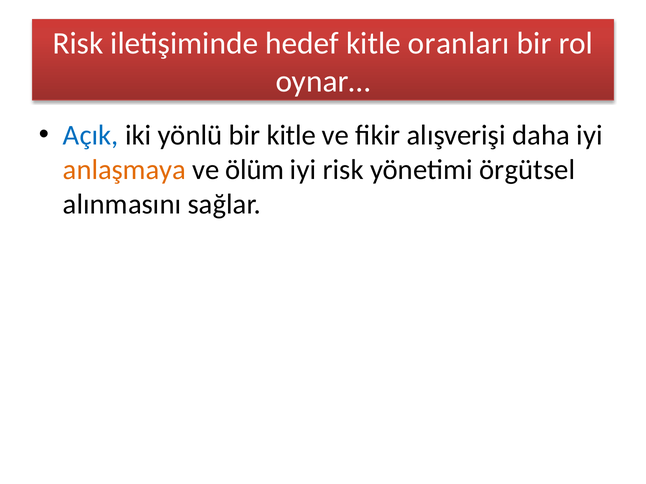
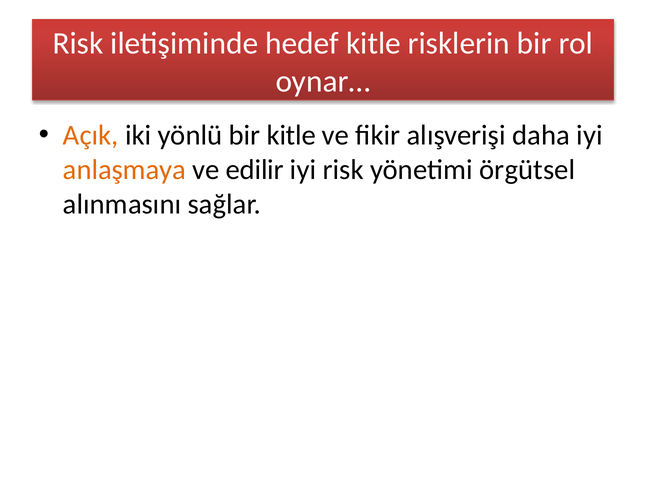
oranları: oranları -> risklerin
Açık colour: blue -> orange
ölüm: ölüm -> edilir
